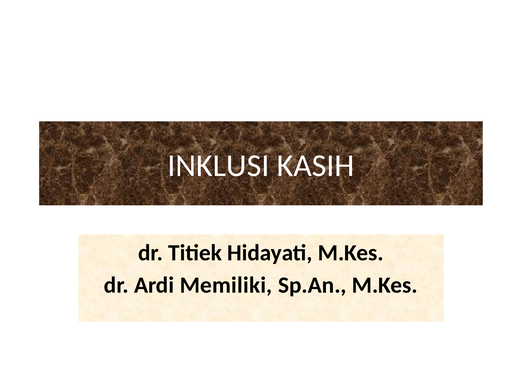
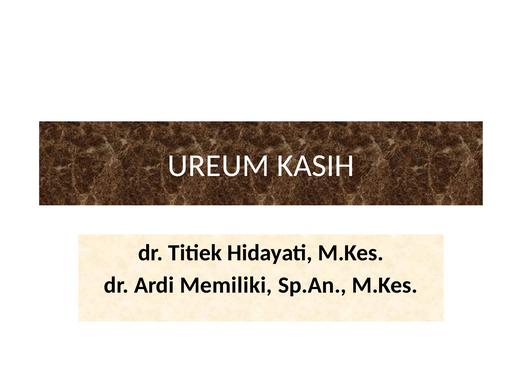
INKLUSI: INKLUSI -> UREUM
